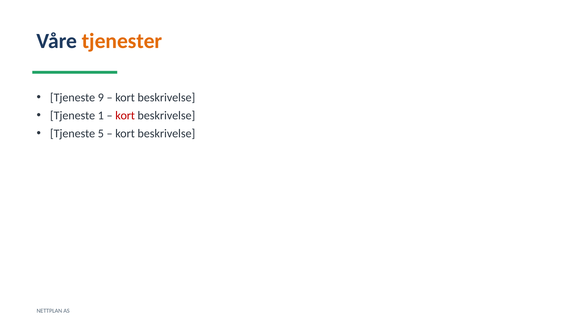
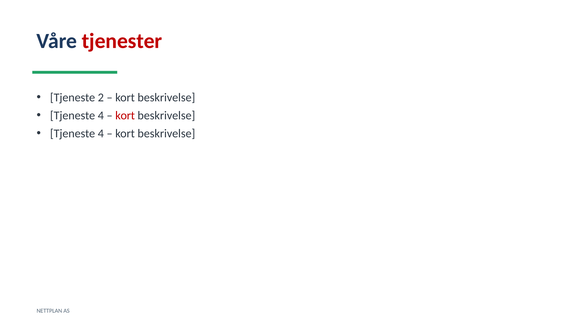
tjenester colour: orange -> red
9: 9 -> 2
1 at (101, 115): 1 -> 4
5 at (101, 133): 5 -> 4
